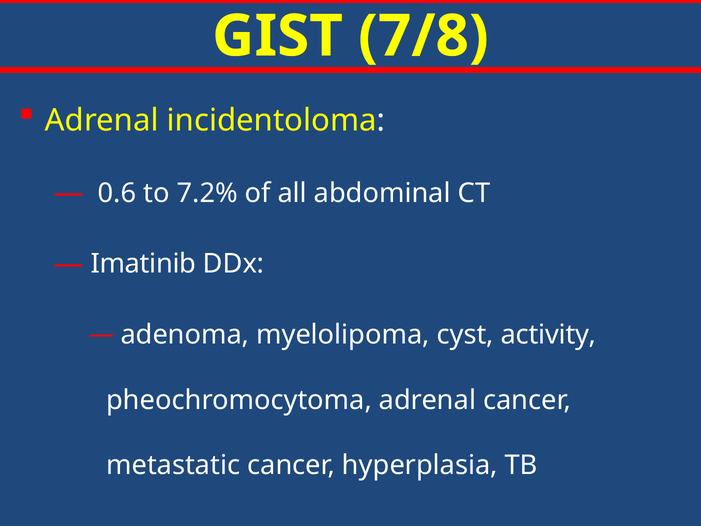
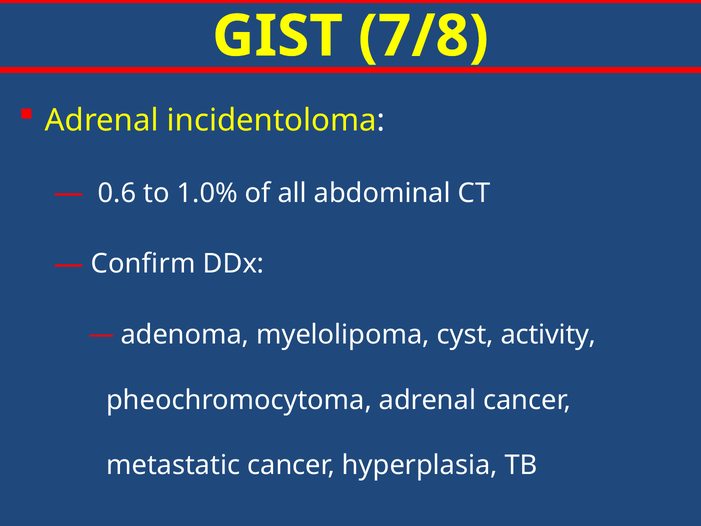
7.2%: 7.2% -> 1.0%
Imatinib: Imatinib -> Confirm
